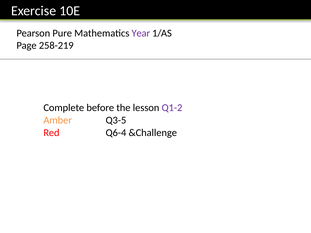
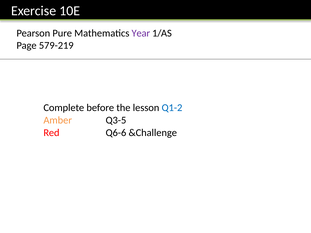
258-219: 258-219 -> 579-219
Q1-2 colour: purple -> blue
Q6-4: Q6-4 -> Q6-6
